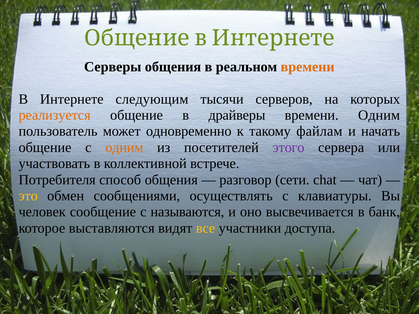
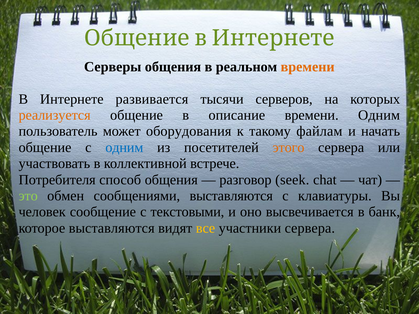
следующим: следующим -> развивается
драйверы: драйверы -> описание
одновременно: одновременно -> оборудования
одним at (124, 148) colour: orange -> blue
этого colour: purple -> orange
сети: сети -> seek
это colour: yellow -> light green
сообщениями осуществлять: осуществлять -> выставляются
называются: называются -> текстовыми
участники доступа: доступа -> сервера
